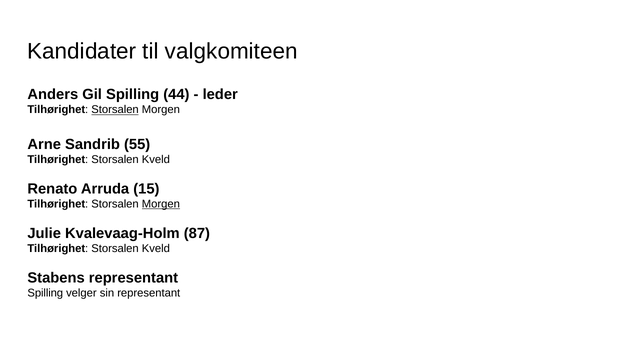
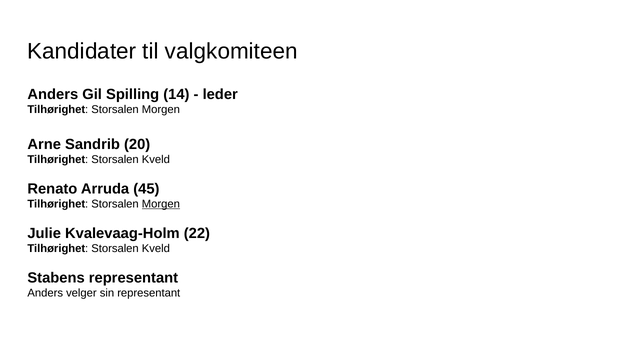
44: 44 -> 14
Storsalen at (115, 110) underline: present -> none
55: 55 -> 20
15: 15 -> 45
87: 87 -> 22
Spilling at (45, 293): Spilling -> Anders
